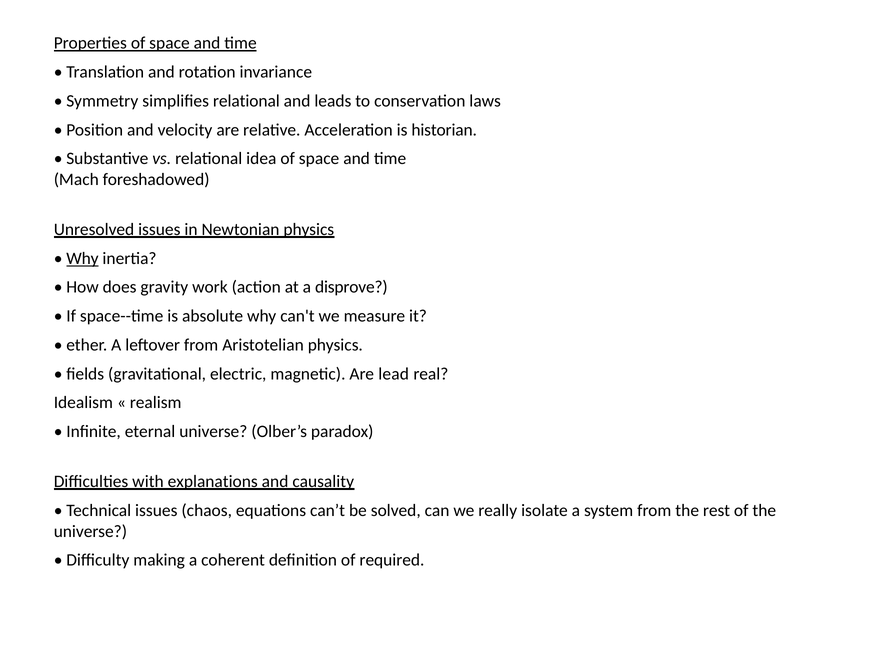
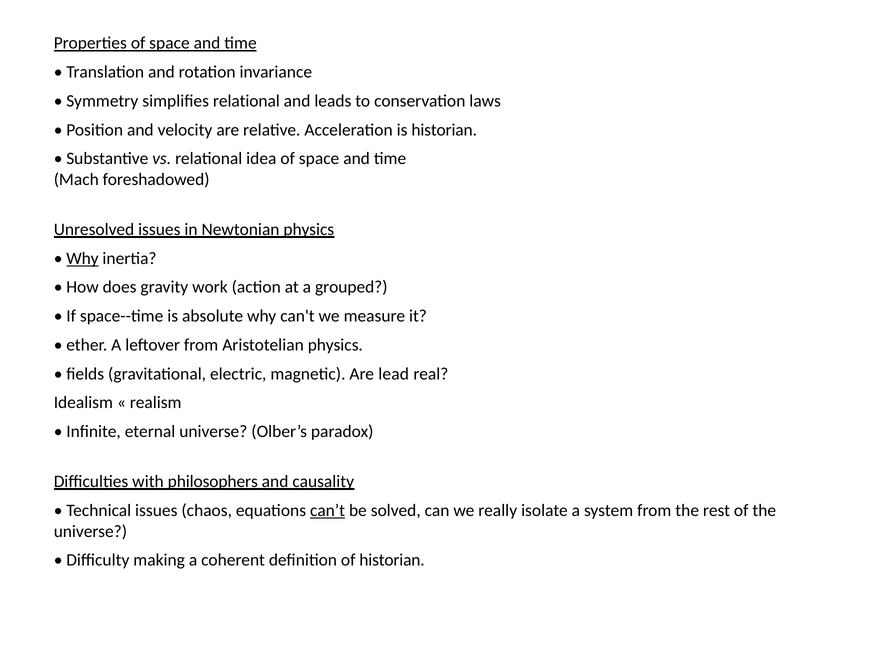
disprove: disprove -> grouped
explanations: explanations -> philosophers
can’t underline: none -> present
of required: required -> historian
